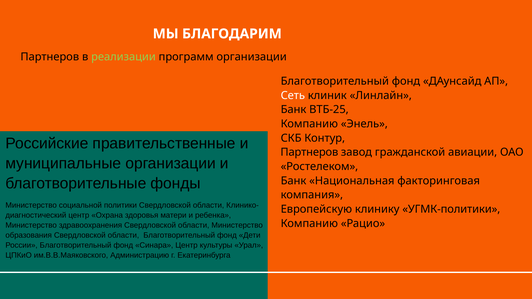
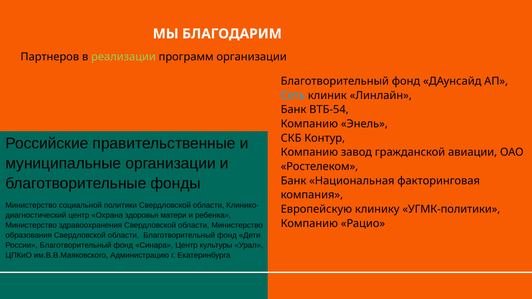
Сеть colour: white -> light blue
ВТБ-25: ВТБ-25 -> ВТБ-54
Партнеров at (309, 152): Партнеров -> Компанию
